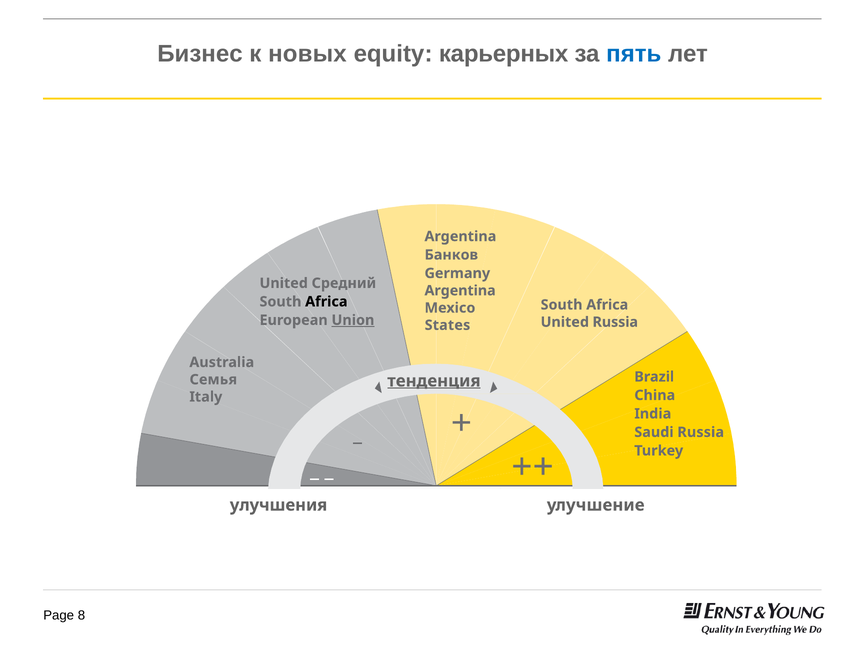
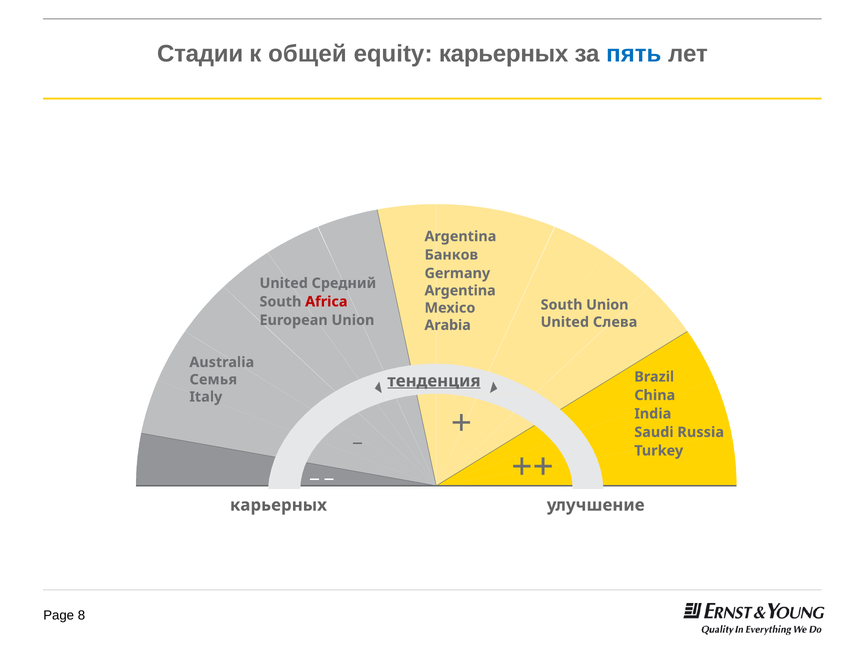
Бизнес: Бизнес -> Стадии
новых: новых -> общей
Africa at (326, 302) colour: black -> red
Africa at (607, 305): Africa -> Union
Union at (353, 321) underline: present -> none
United Russia: Russia -> Слева
States: States -> Arabia
улучшения at (279, 506): улучшения -> карьерных
